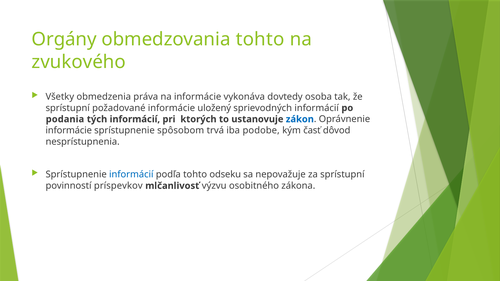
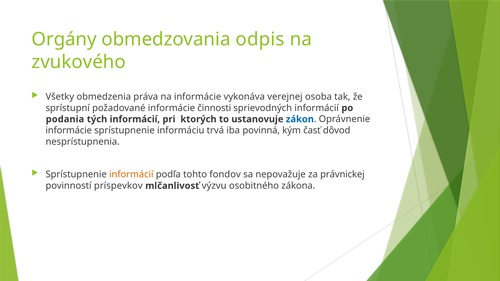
obmedzovania tohto: tohto -> odpis
dovtedy: dovtedy -> verejnej
uložený: uložený -> činnosti
spôsobom: spôsobom -> informáciu
podobe: podobe -> povinná
informácií at (131, 175) colour: blue -> orange
odseku: odseku -> fondov
za sprístupní: sprístupní -> právnickej
